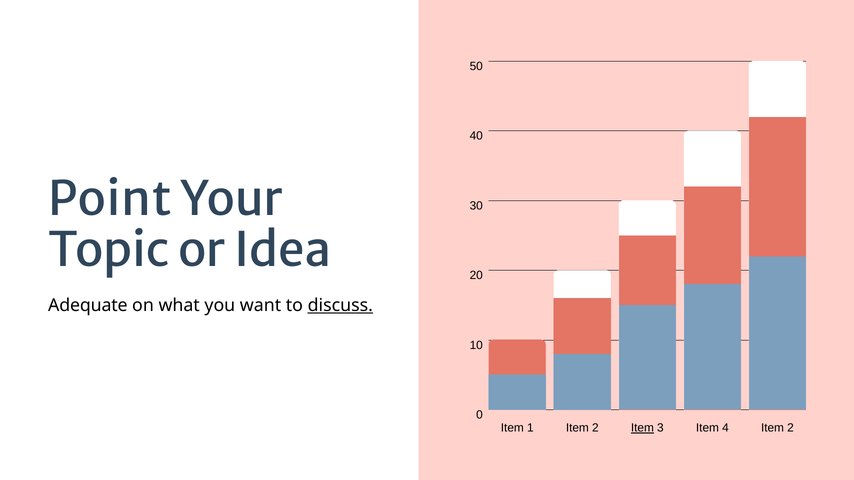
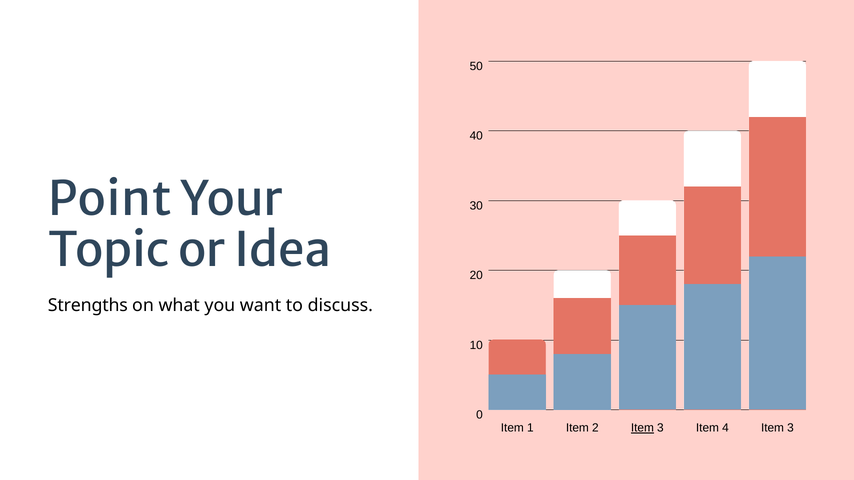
Adequate: Adequate -> Strengths
discuss underline: present -> none
4 Item 2: 2 -> 3
